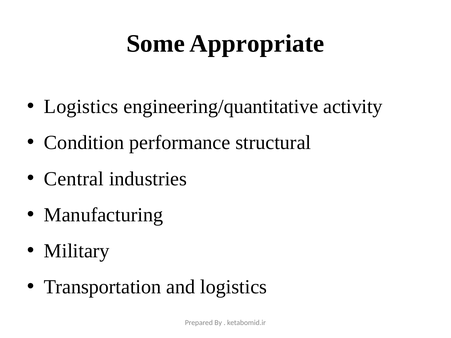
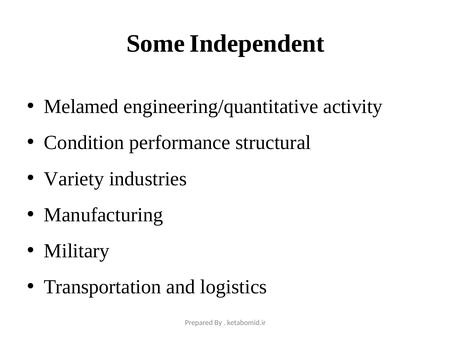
Appropriate: Appropriate -> Independent
Logistics at (81, 107): Logistics -> Melamed
Central: Central -> Variety
